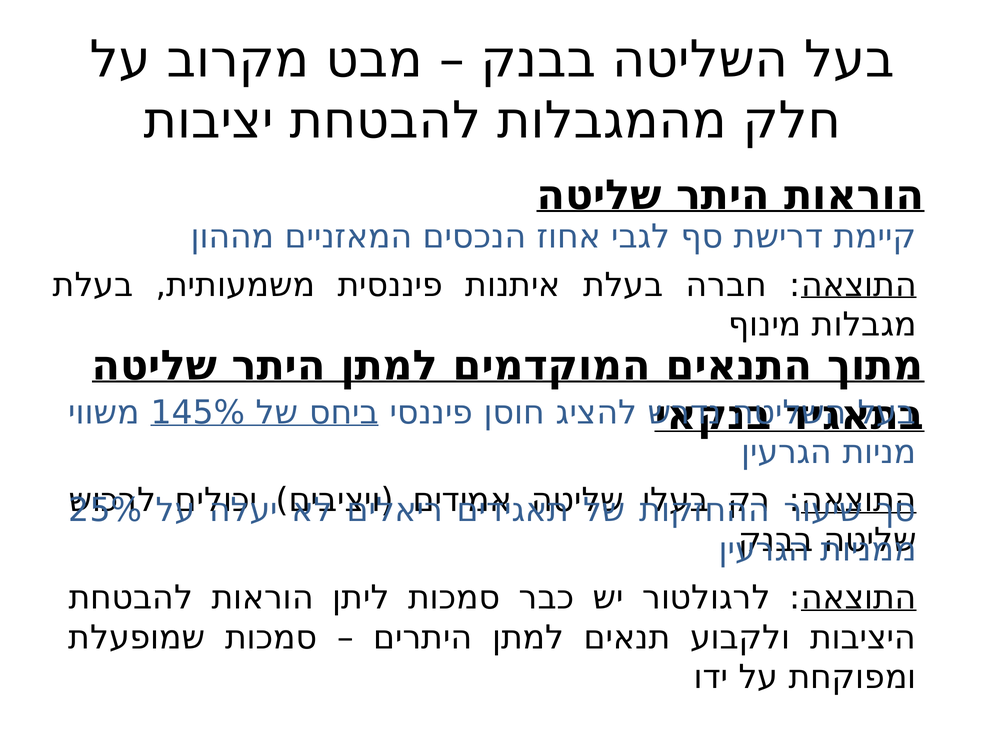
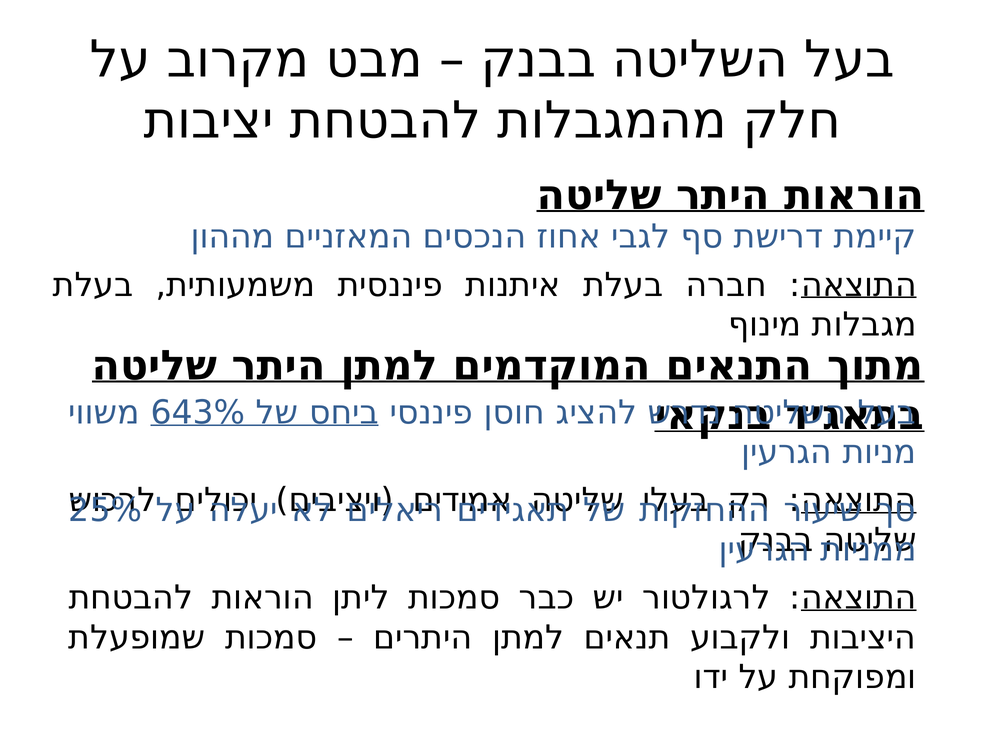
145%: 145% -> 643%
